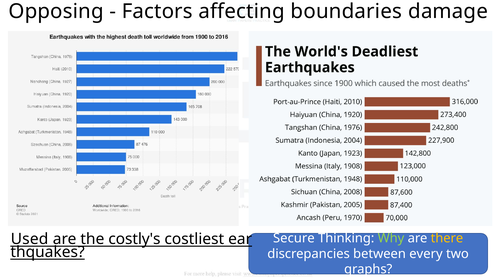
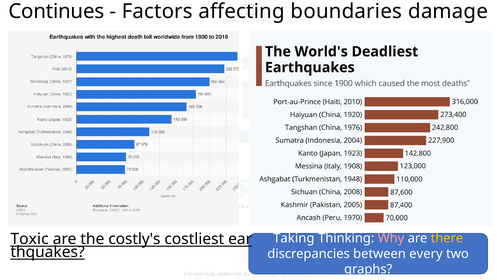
Opposing: Opposing -> Continues
Secure: Secure -> Taking
Why colour: light green -> pink
Used: Used -> Toxic
